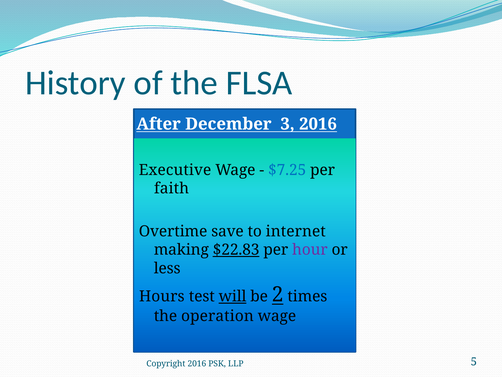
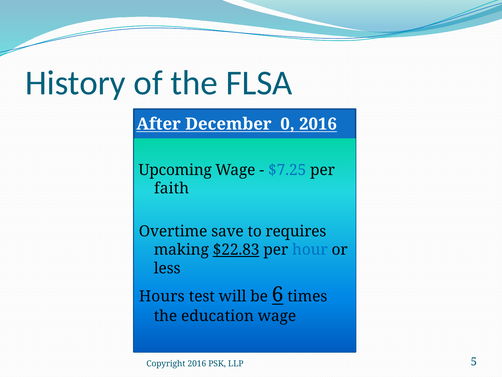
3: 3 -> 0
Executive: Executive -> Upcoming
internet: internet -> requires
hour colour: purple -> blue
will underline: present -> none
2: 2 -> 6
operation: operation -> education
